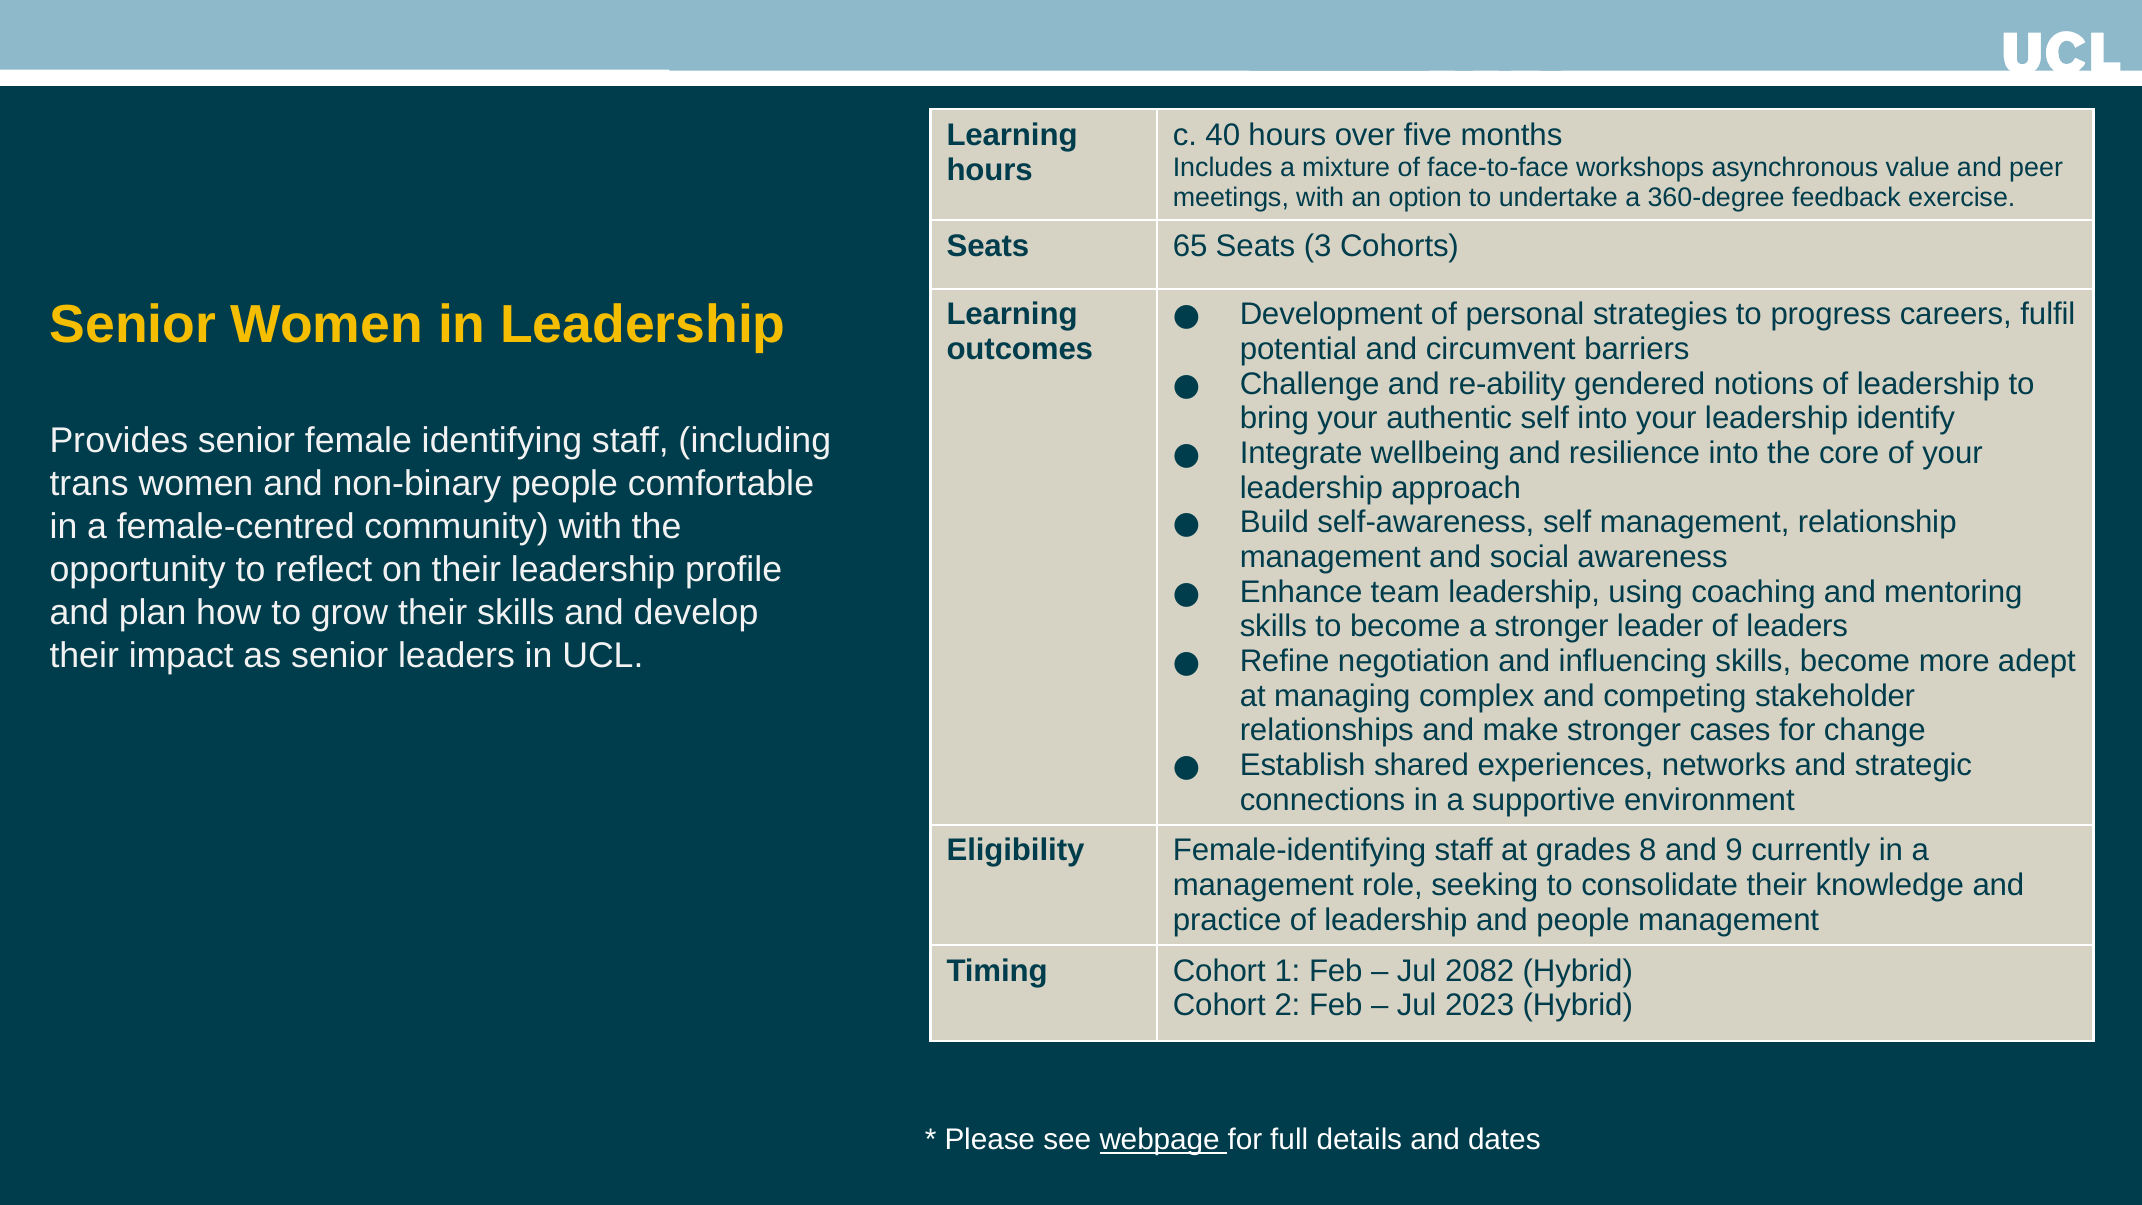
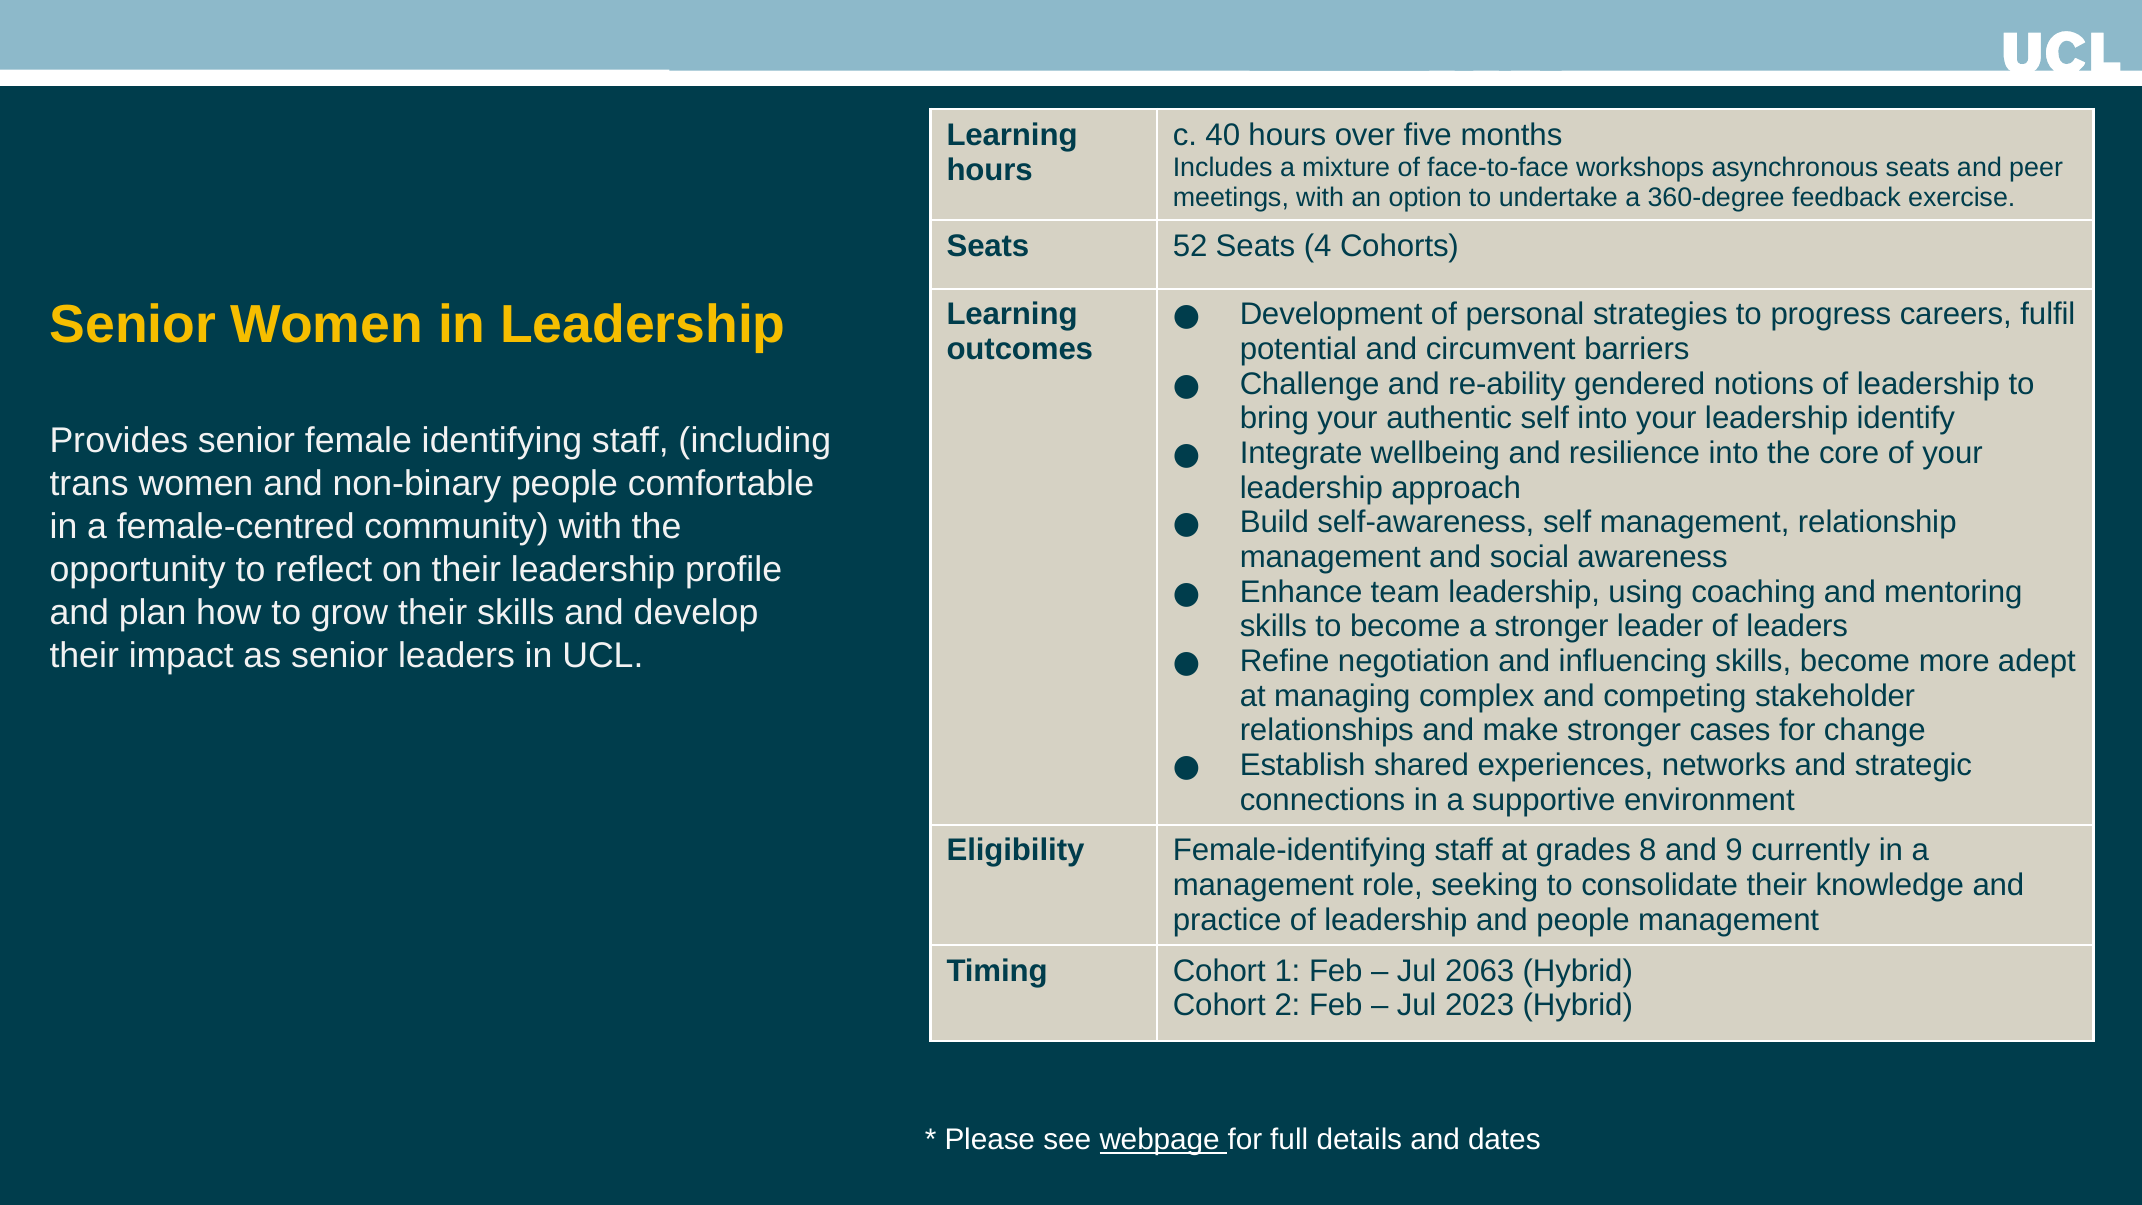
asynchronous value: value -> seats
65: 65 -> 52
3: 3 -> 4
2082: 2082 -> 2063
